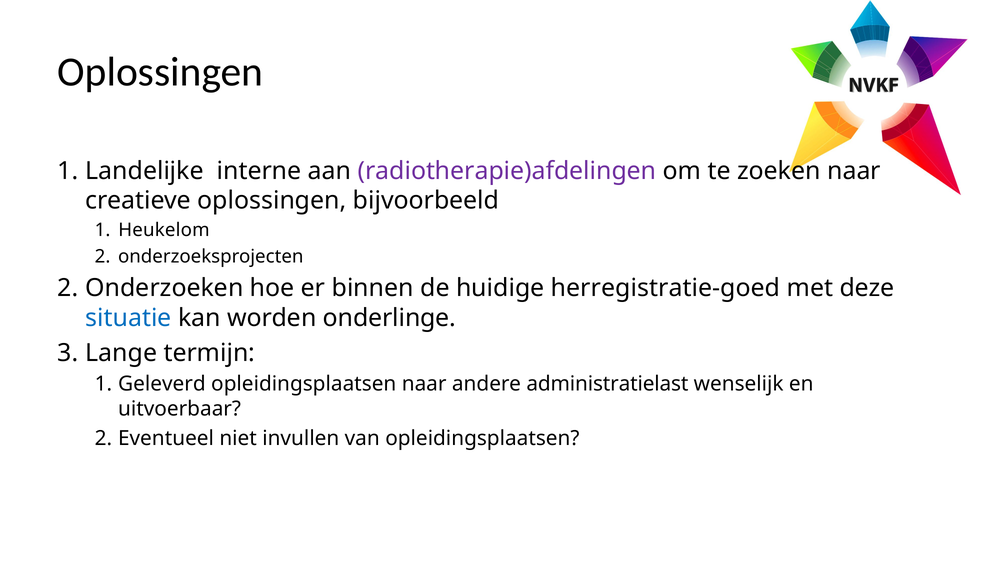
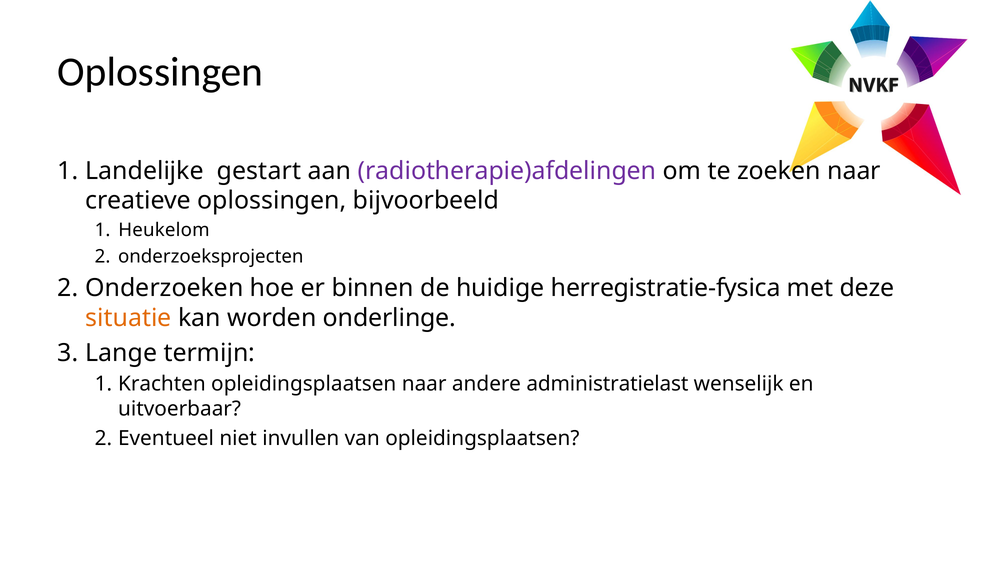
interne: interne -> gestart
herregistratie-goed: herregistratie-goed -> herregistratie-fysica
situatie colour: blue -> orange
Geleverd: Geleverd -> Krachten
